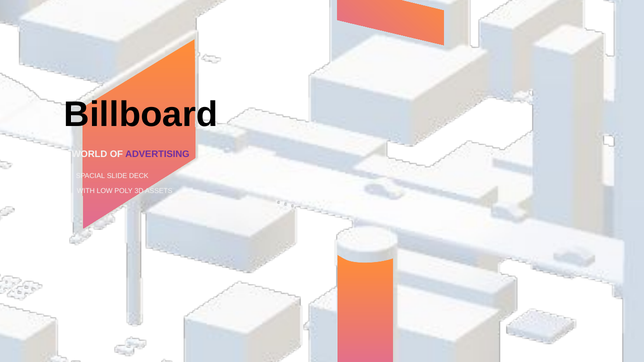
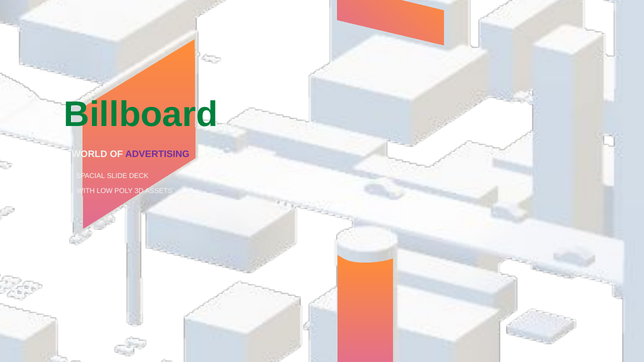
Billboard colour: black -> green
